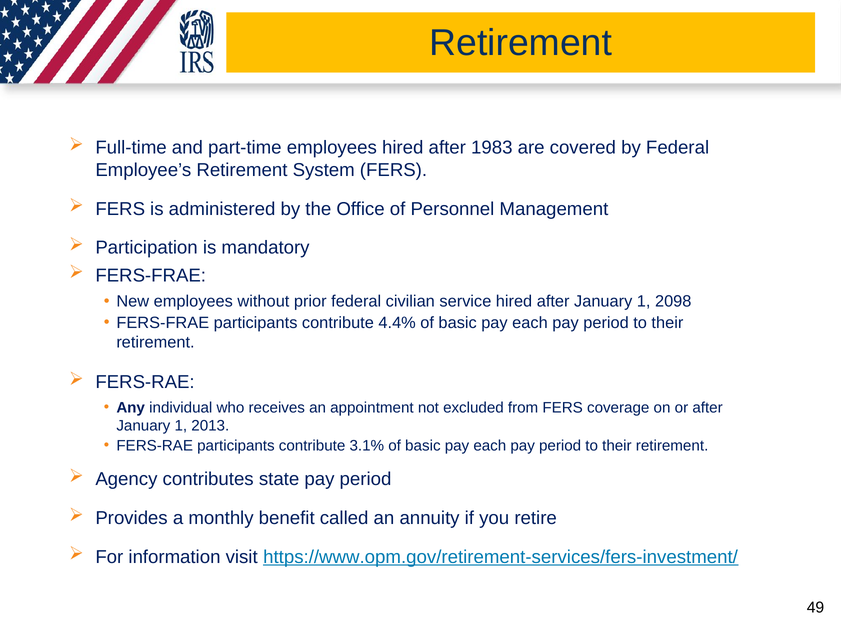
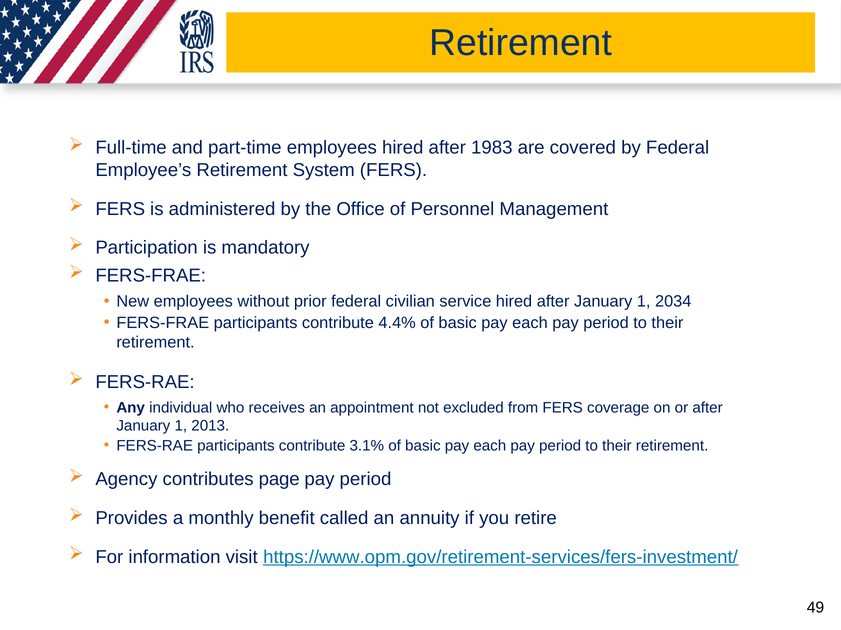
2098: 2098 -> 2034
state: state -> page
